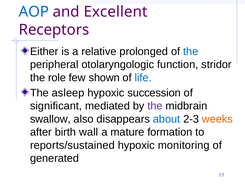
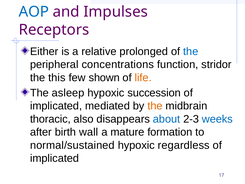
Excellent: Excellent -> Impulses
otolaryngologic: otolaryngologic -> concentrations
role: role -> this
life colour: blue -> orange
significant at (56, 106): significant -> implicated
the at (155, 106) colour: purple -> orange
swallow: swallow -> thoracic
weeks colour: orange -> blue
reports/sustained: reports/sustained -> normal/sustained
monitoring: monitoring -> regardless
generated at (55, 158): generated -> implicated
